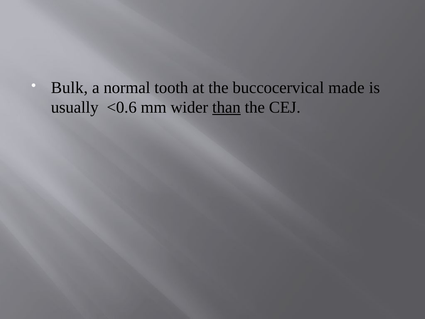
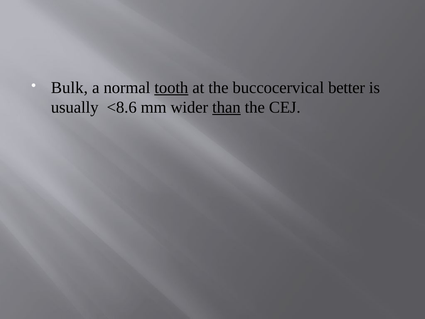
tooth underline: none -> present
made: made -> better
<0.6: <0.6 -> <8.6
